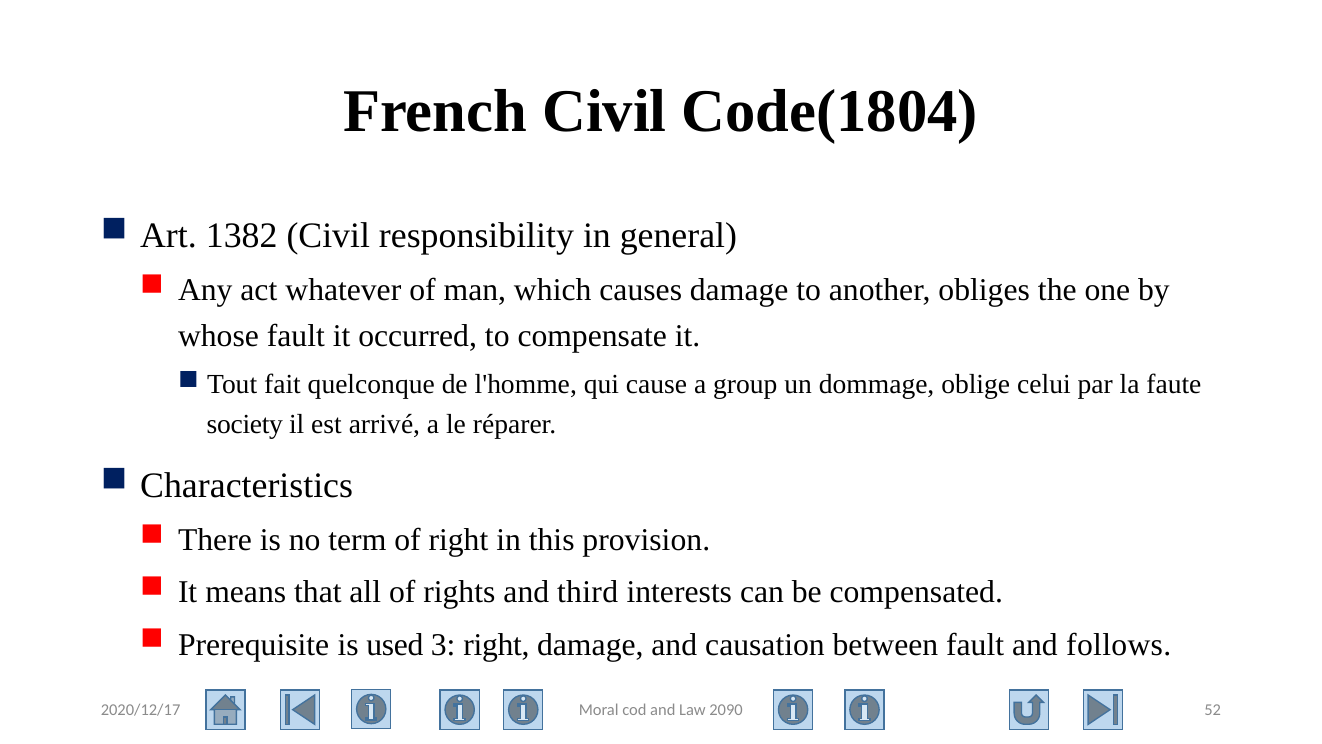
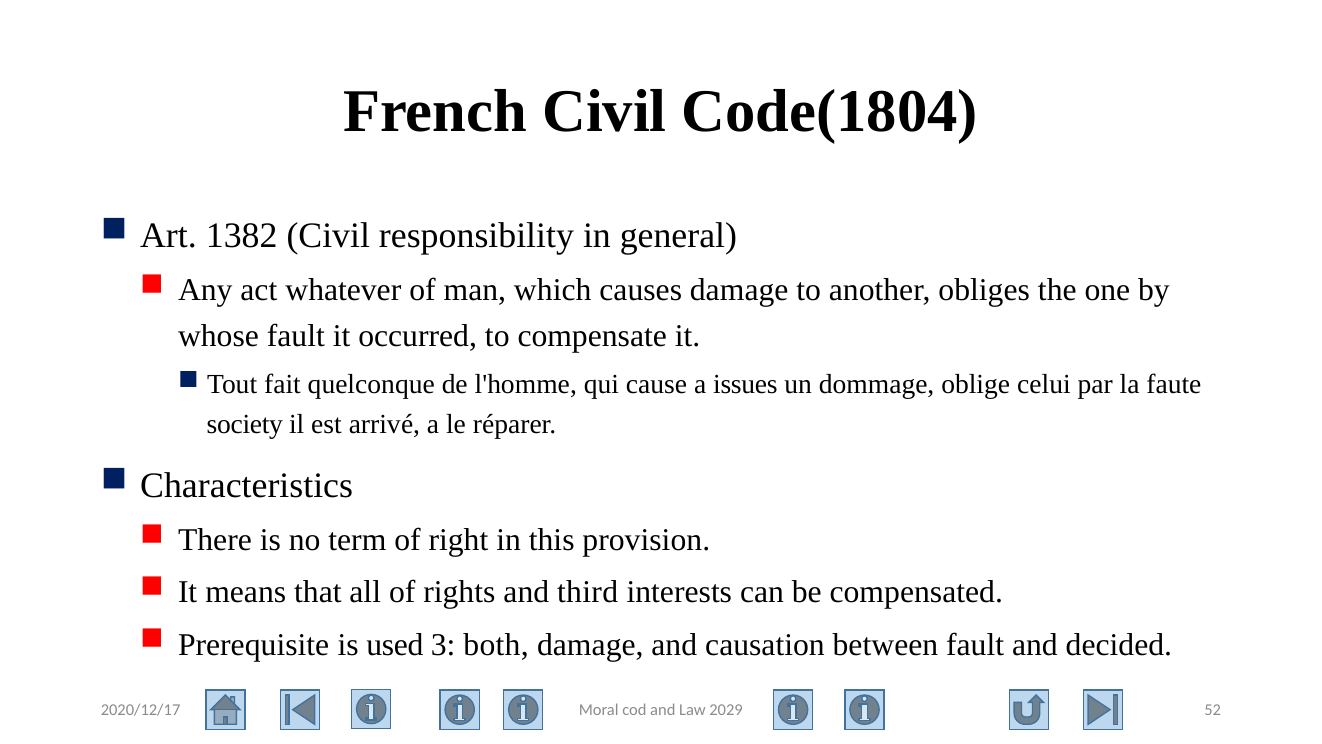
group: group -> issues
3 right: right -> both
follows: follows -> decided
2090: 2090 -> 2029
